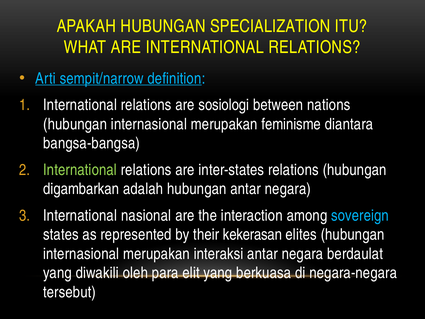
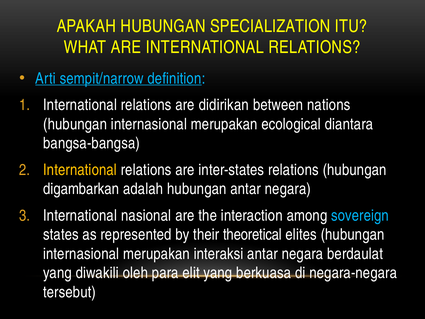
sosiologi: sosiologi -> didirikan
feminisme: feminisme -> ecological
International at (80, 170) colour: light green -> yellow
kekerasan: kekerasan -> theoretical
